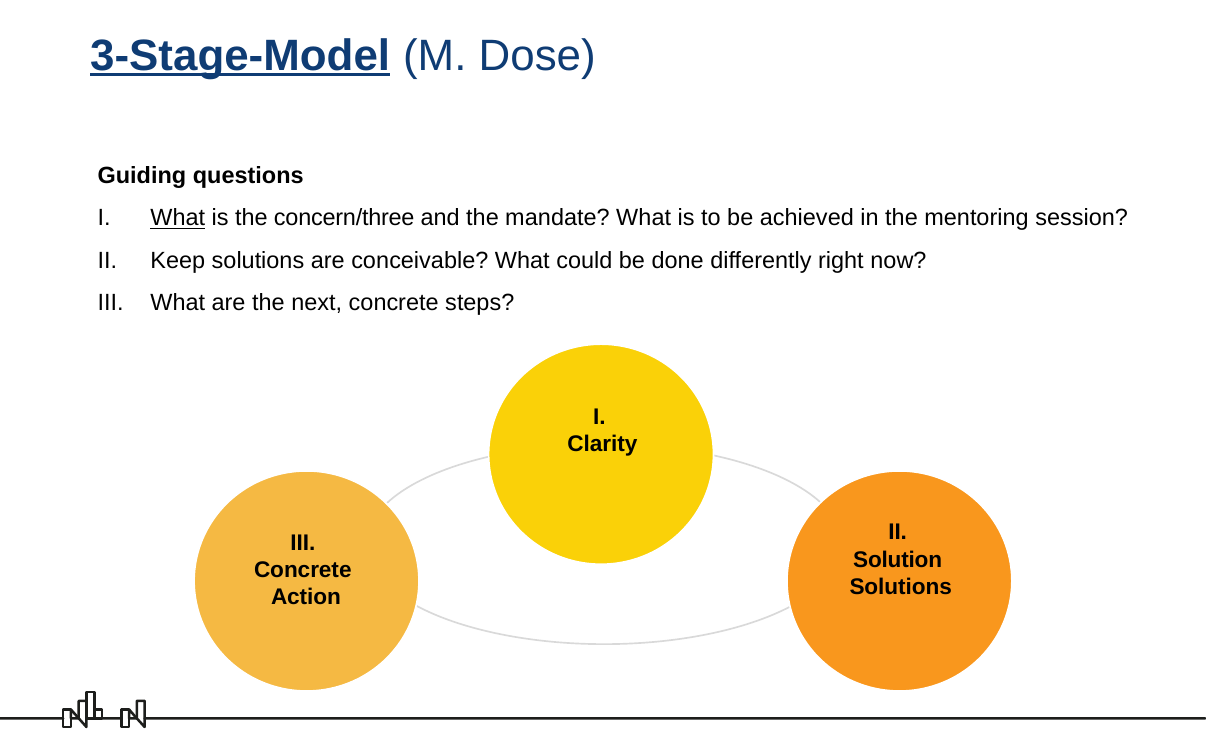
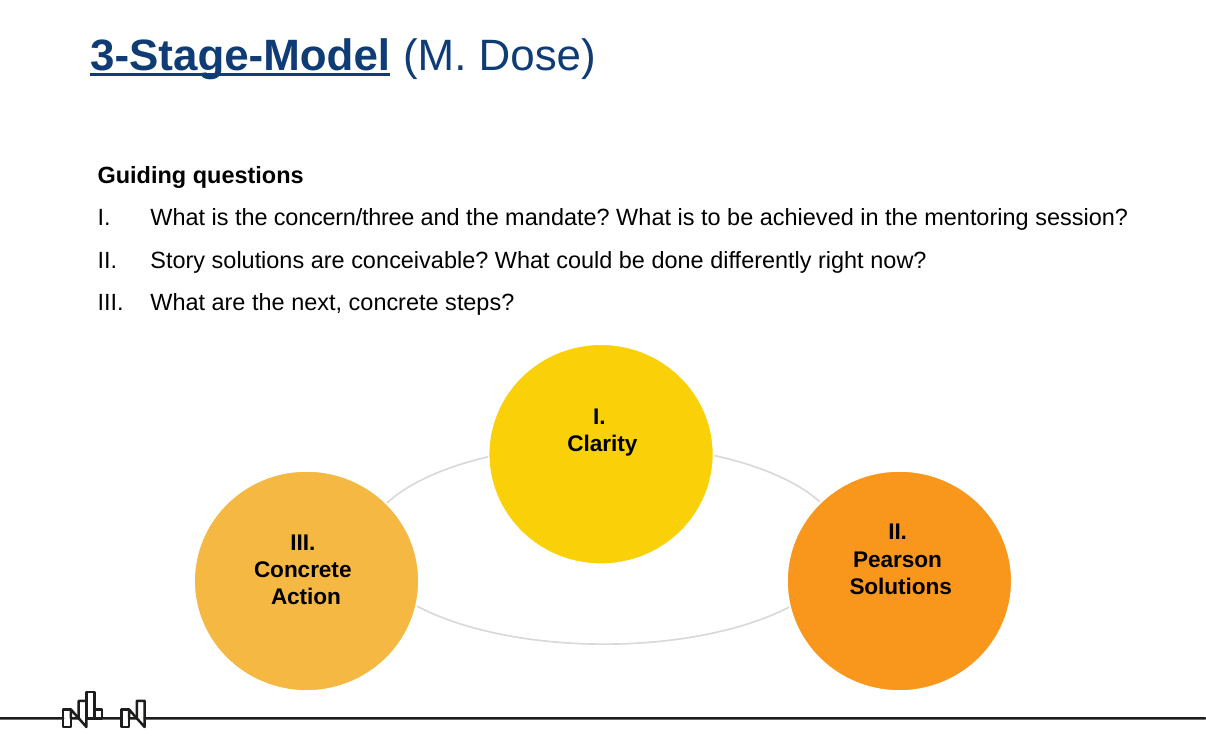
What at (178, 218) underline: present -> none
Keep: Keep -> Story
Solution: Solution -> Pearson
